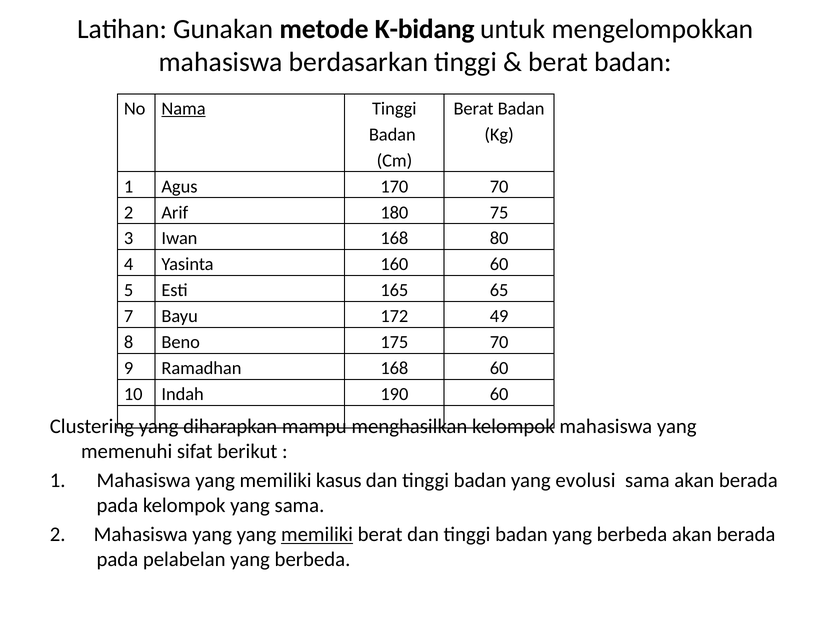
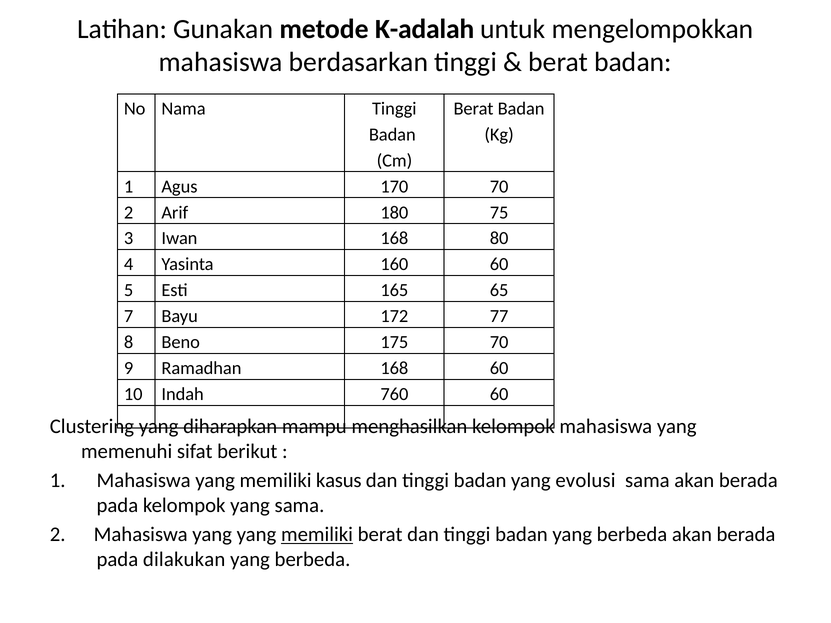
K-bidang: K-bidang -> K-adalah
Nama underline: present -> none
49: 49 -> 77
190: 190 -> 760
pelabelan: pelabelan -> dilakukan
